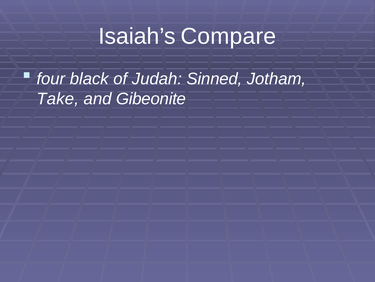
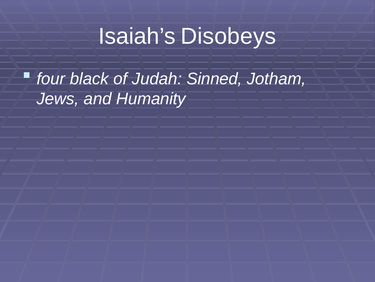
Compare: Compare -> Disobeys
Take: Take -> Jews
Gibeonite: Gibeonite -> Humanity
